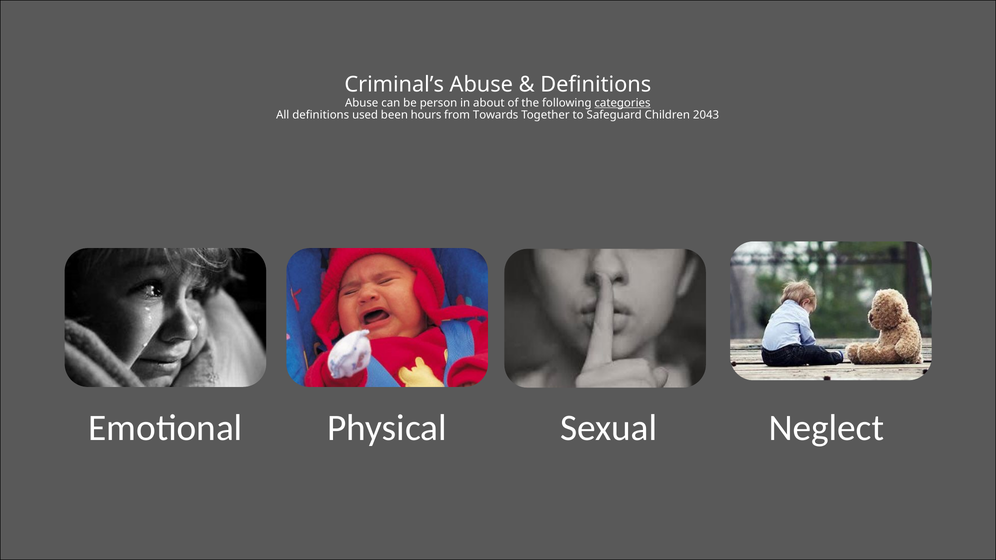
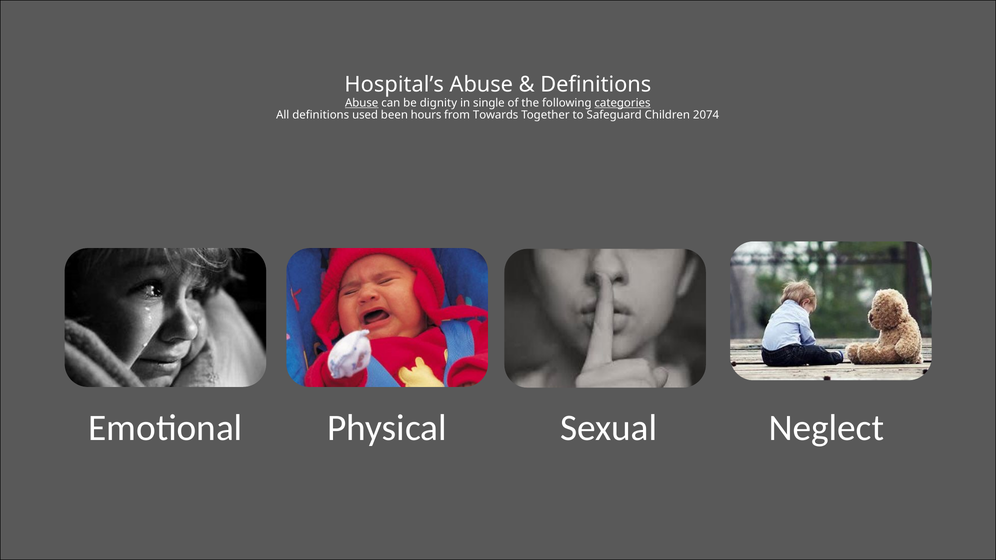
Criminal’s: Criminal’s -> Hospital’s
Abuse at (362, 103) underline: none -> present
person: person -> dignity
about: about -> single
2043: 2043 -> 2074
